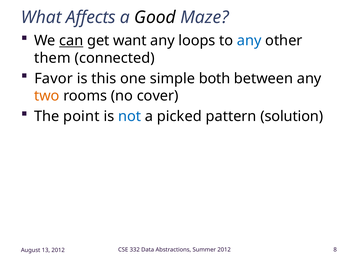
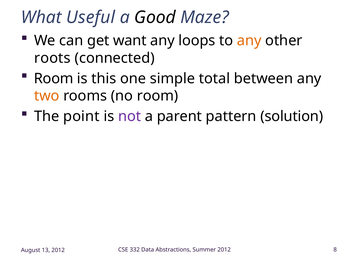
Affects: Affects -> Useful
can underline: present -> none
any at (249, 41) colour: blue -> orange
them: them -> roots
Favor at (54, 78): Favor -> Room
both: both -> total
no cover: cover -> room
not colour: blue -> purple
picked: picked -> parent
